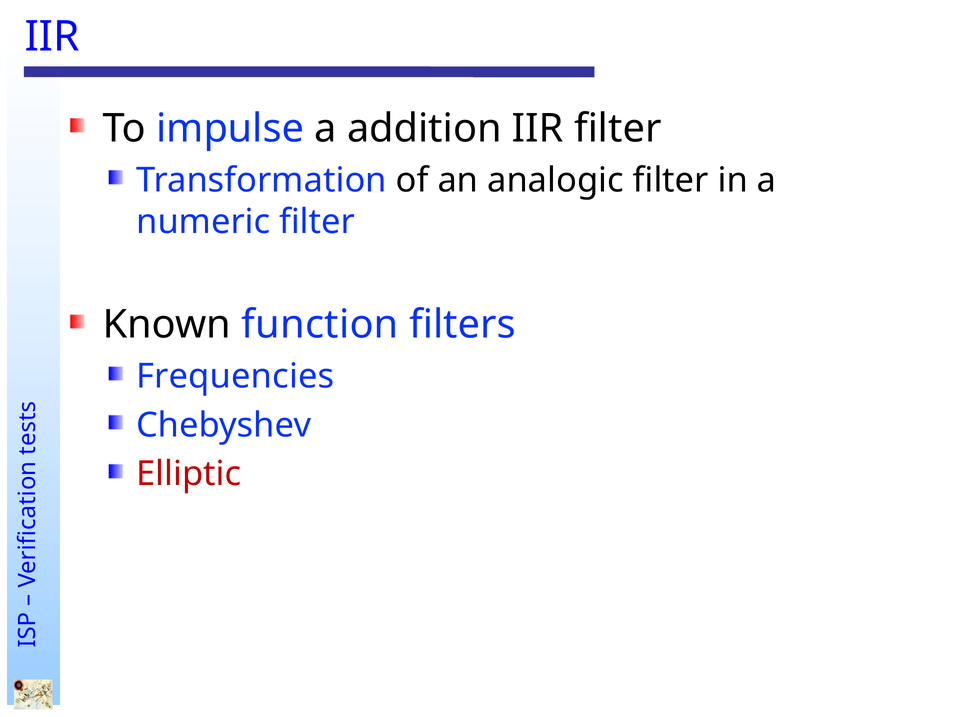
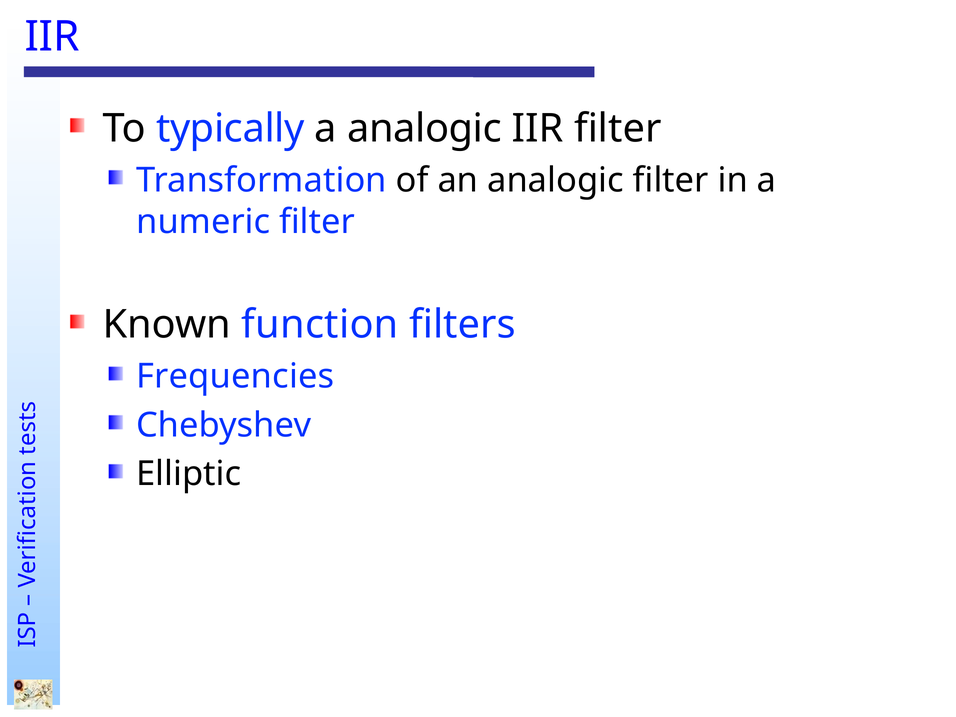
impulse: impulse -> typically
a addition: addition -> analogic
Elliptic colour: red -> black
